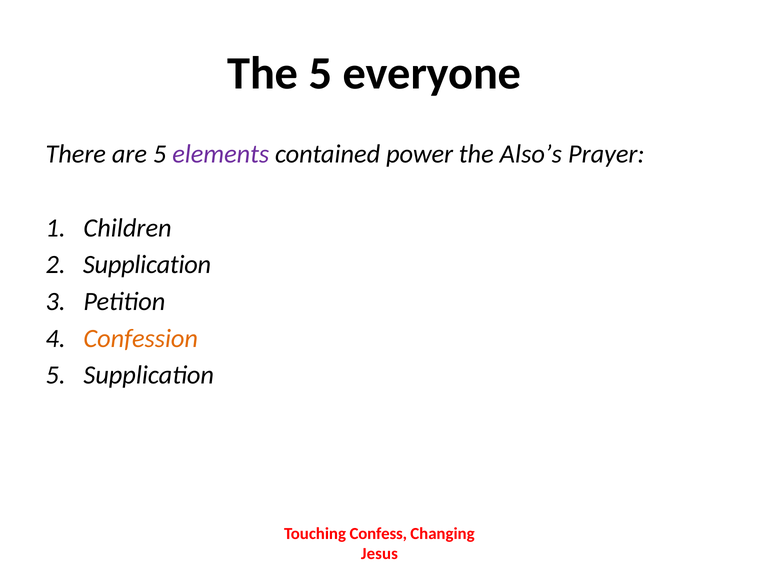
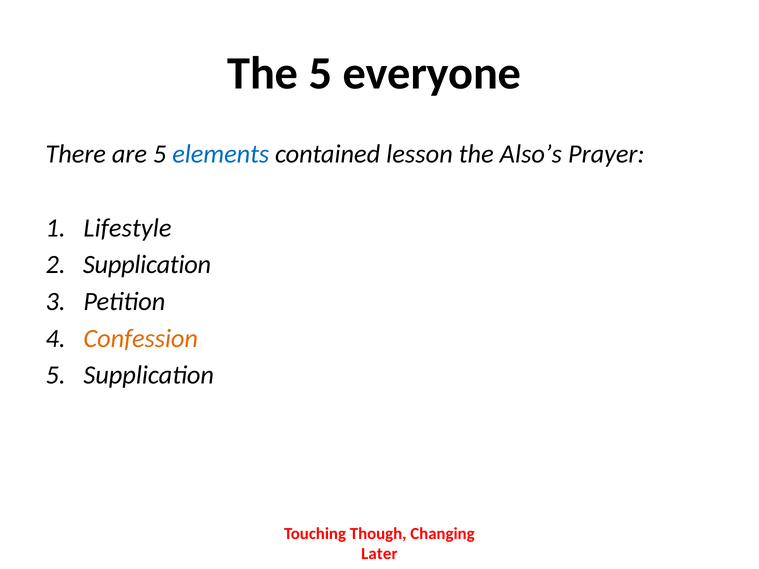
elements colour: purple -> blue
power: power -> lesson
Children: Children -> Lifestyle
Confess: Confess -> Though
Jesus: Jesus -> Later
